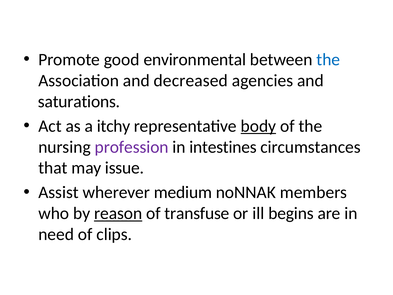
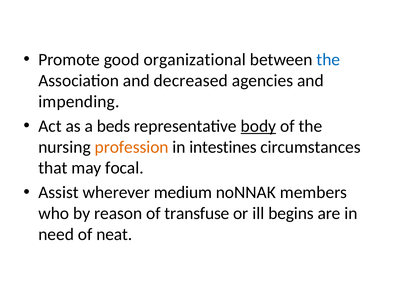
environmental: environmental -> organizational
saturations: saturations -> impending
itchy: itchy -> beds
profession colour: purple -> orange
issue: issue -> focal
reason underline: present -> none
clips: clips -> neat
